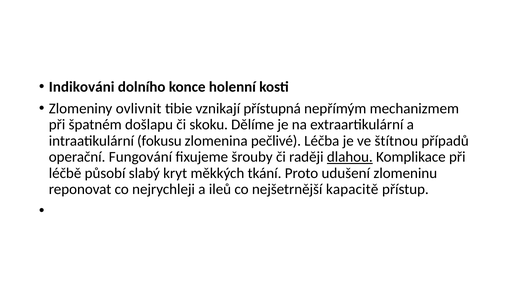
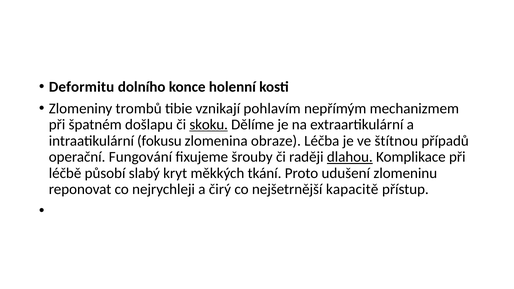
Indikováni: Indikováni -> Deformitu
ovlivnit: ovlivnit -> trombů
přístupná: přístupná -> pohlavím
skoku underline: none -> present
pečlivé: pečlivé -> obraze
ileů: ileů -> čirý
